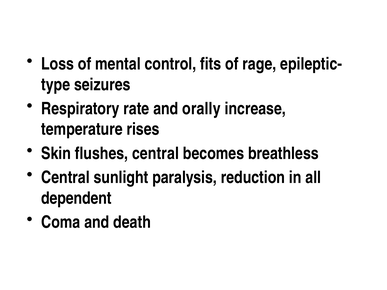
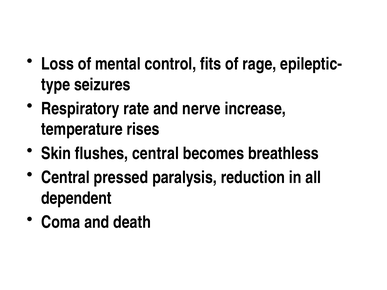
orally: orally -> nerve
sunlight: sunlight -> pressed
